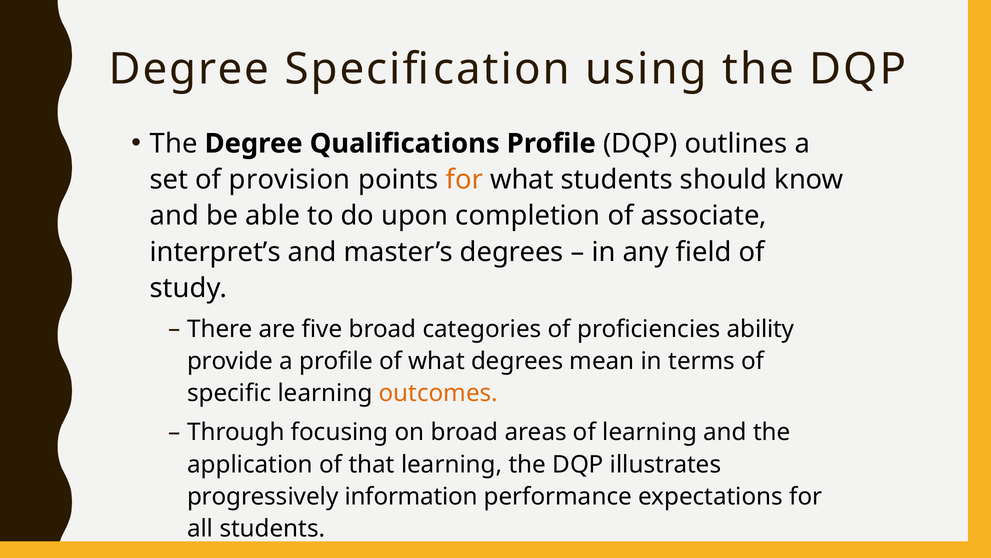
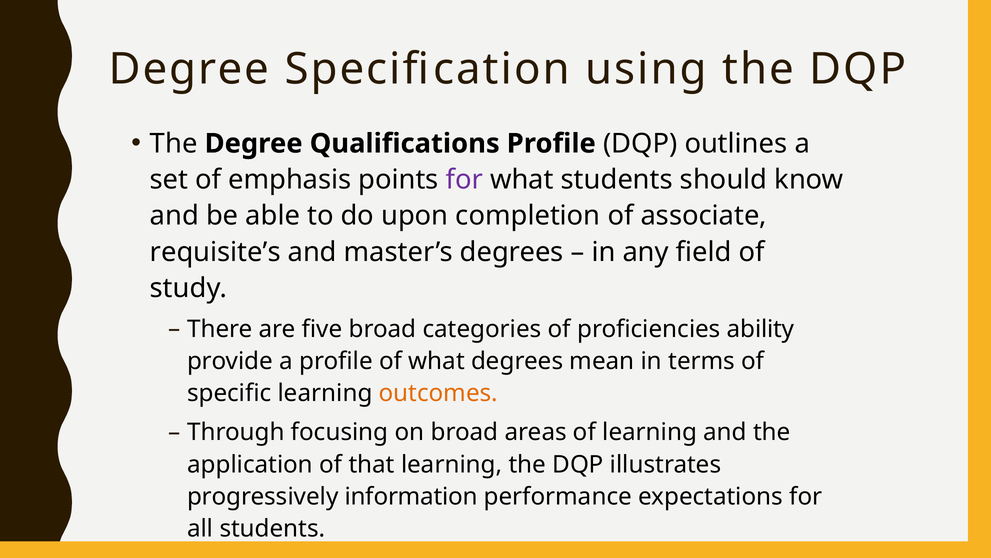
provision: provision -> emphasis
for at (464, 179) colour: orange -> purple
interpret’s: interpret’s -> requisite’s
